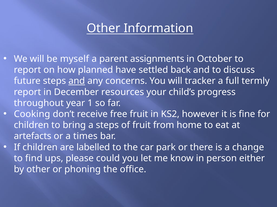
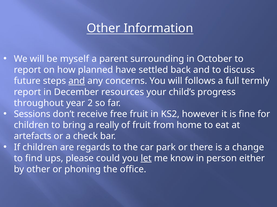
assignments: assignments -> surrounding
tracker: tracker -> follows
1: 1 -> 2
Cooking: Cooking -> Sessions
a steps: steps -> really
times: times -> check
labelled: labelled -> regards
let underline: none -> present
